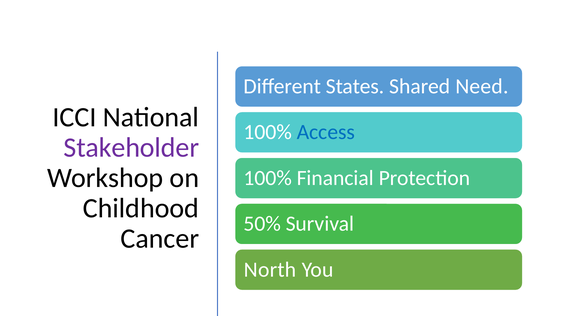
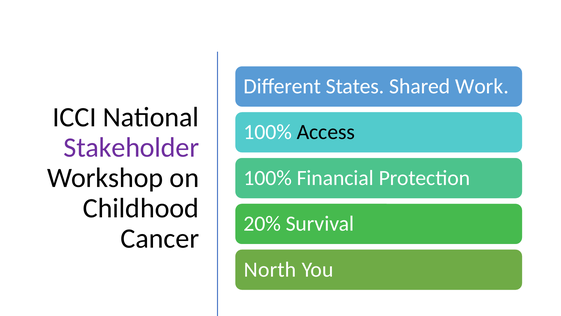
Need: Need -> Work
Access colour: blue -> black
50%: 50% -> 20%
